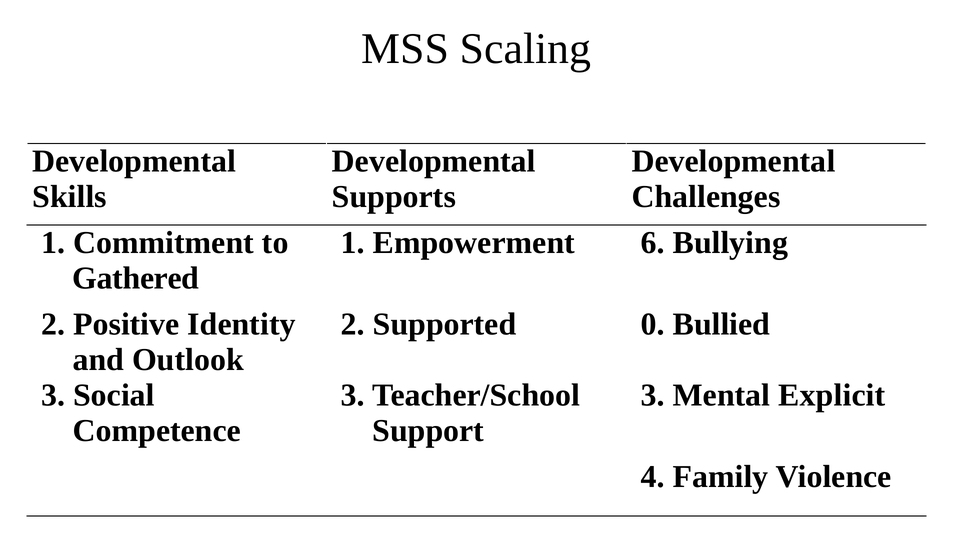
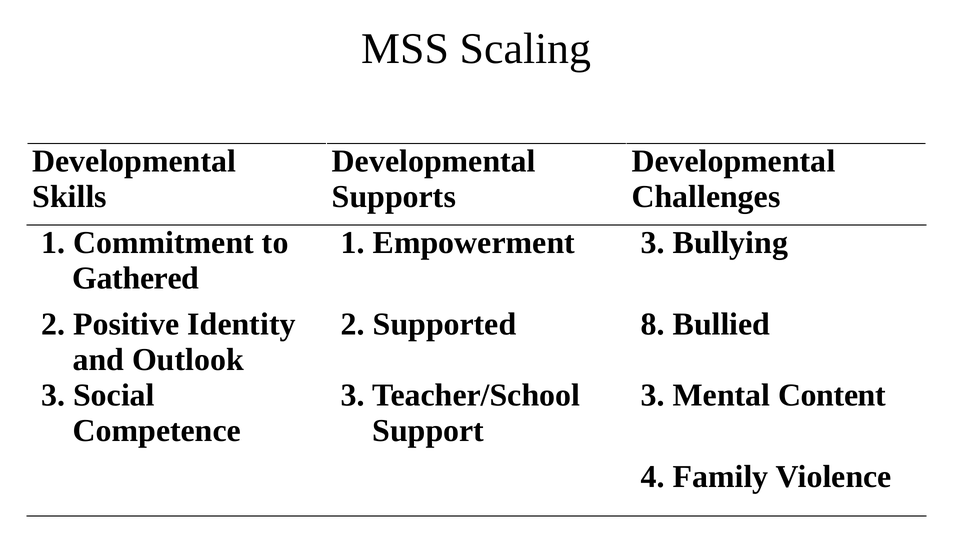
Empowerment 6: 6 -> 3
0: 0 -> 8
Explicit: Explicit -> Content
